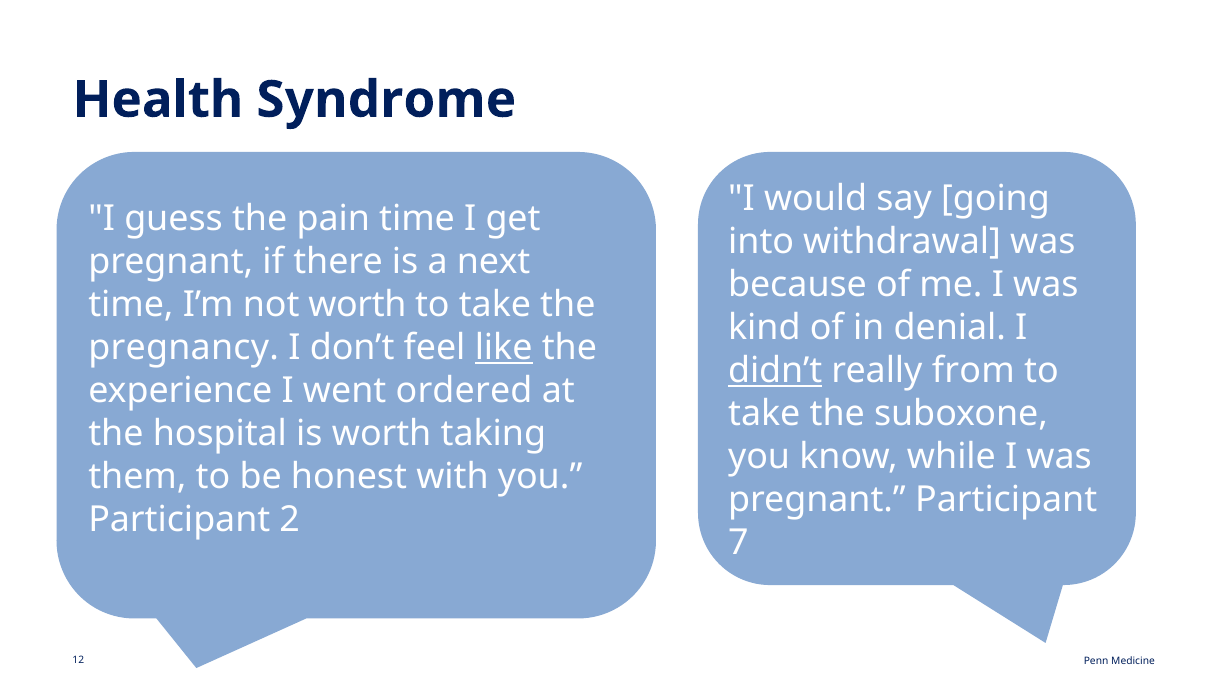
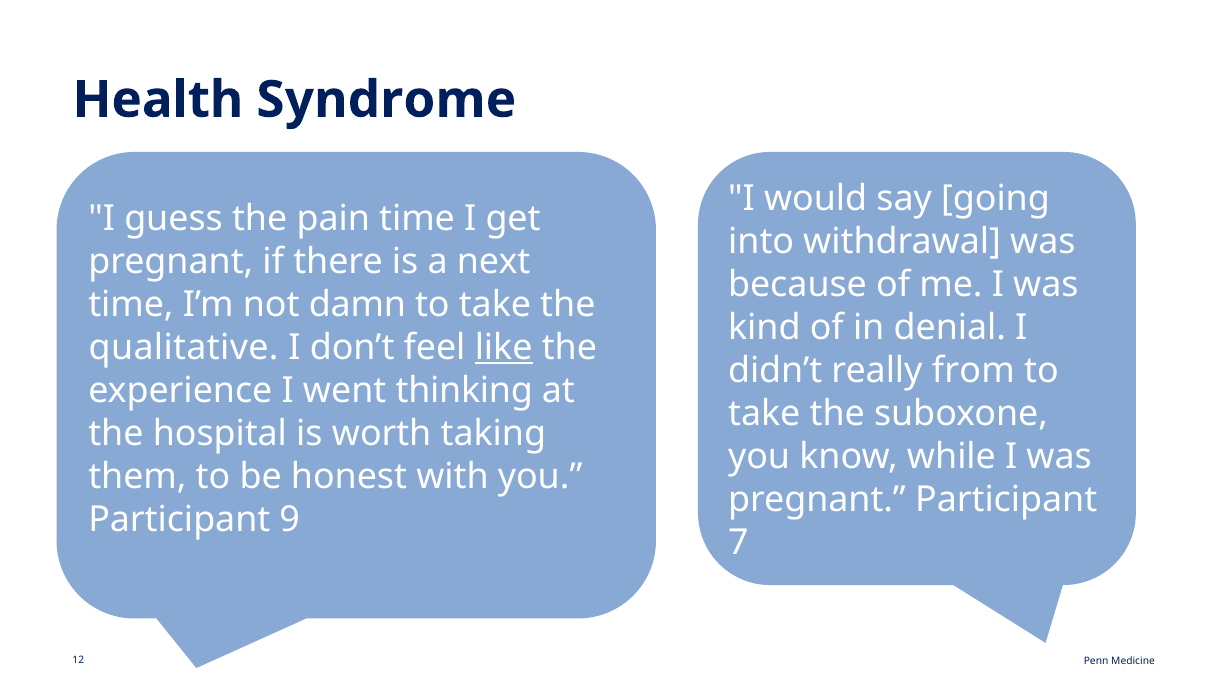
not worth: worth -> damn
pregnancy: pregnancy -> qualitative
didn’t underline: present -> none
ordered: ordered -> thinking
2: 2 -> 9
